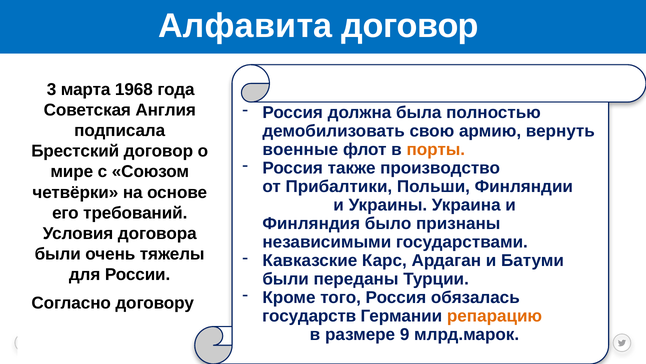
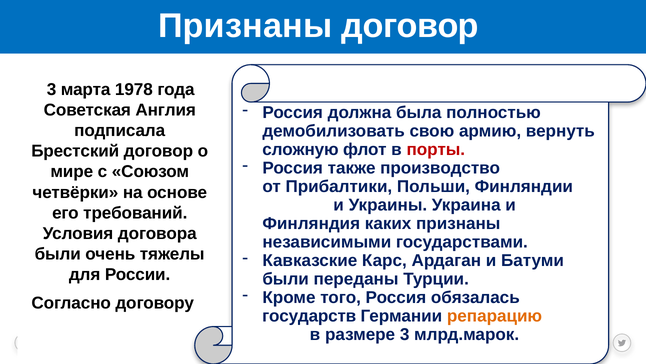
Алфавита at (245, 26): Алфавита -> Признаны
1968: 1968 -> 1978
военные: военные -> сложную
порты colour: orange -> red
было: было -> каких
размере 9: 9 -> 3
